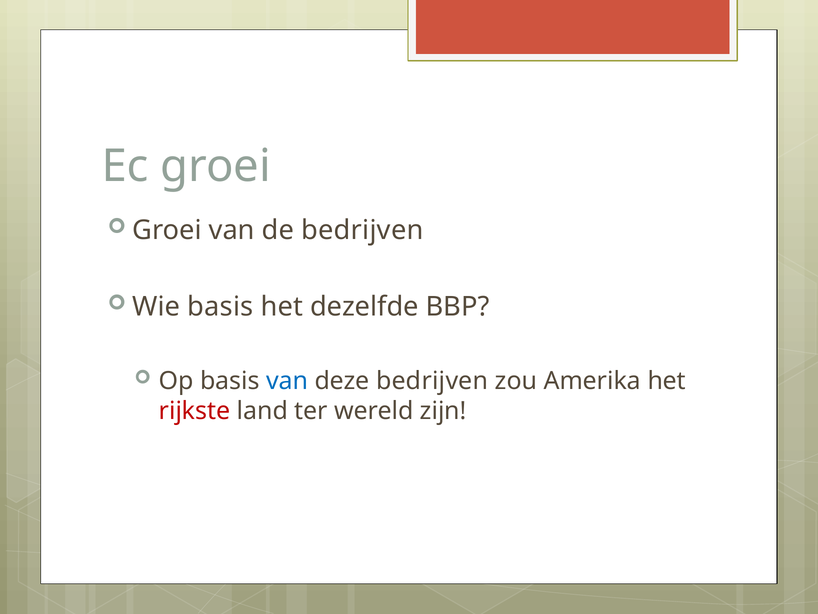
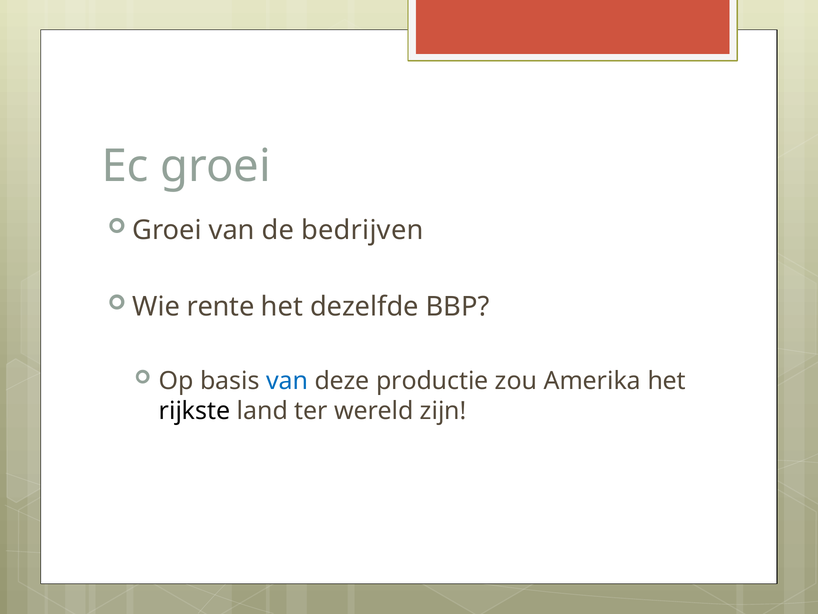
Wie basis: basis -> rente
deze bedrijven: bedrijven -> productie
rijkste colour: red -> black
